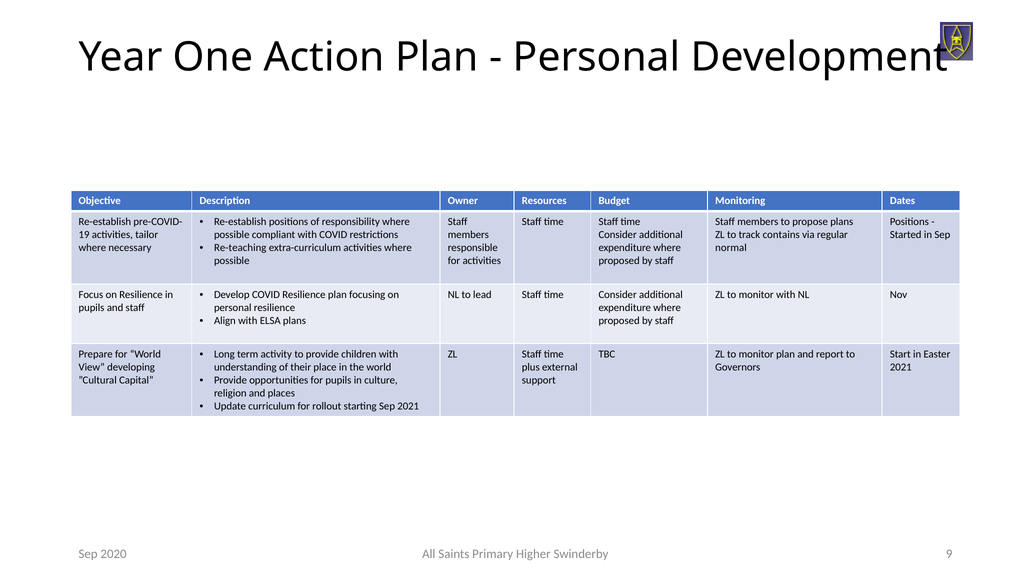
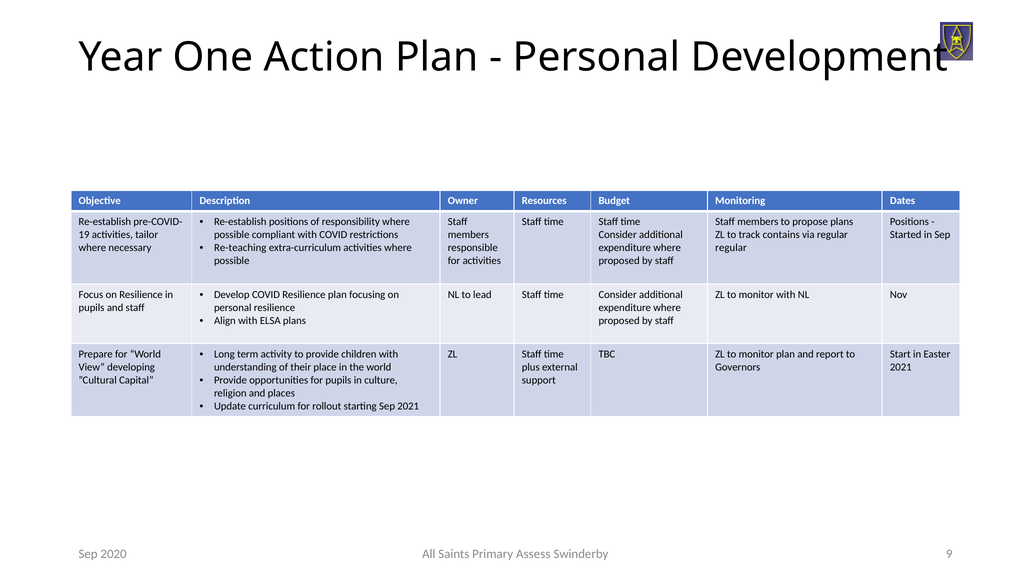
normal at (731, 248): normal -> regular
Higher: Higher -> Assess
